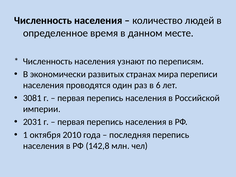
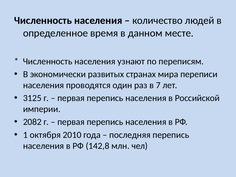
6: 6 -> 7
3081: 3081 -> 3125
2031: 2031 -> 2082
